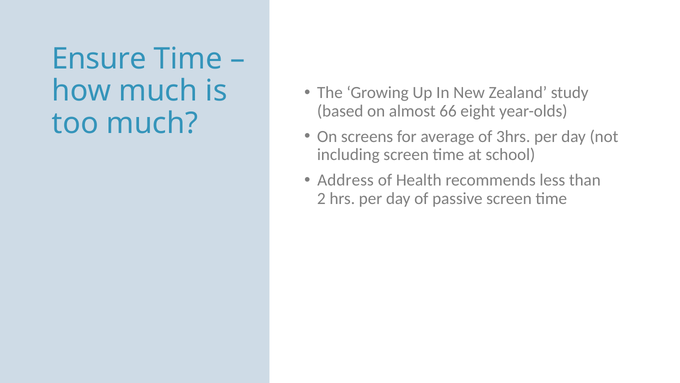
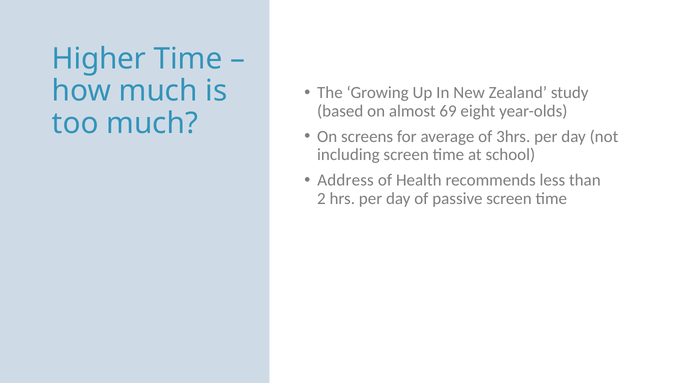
Ensure: Ensure -> Higher
66: 66 -> 69
